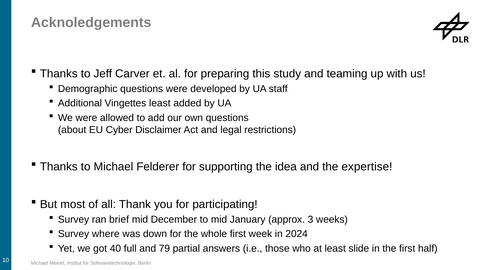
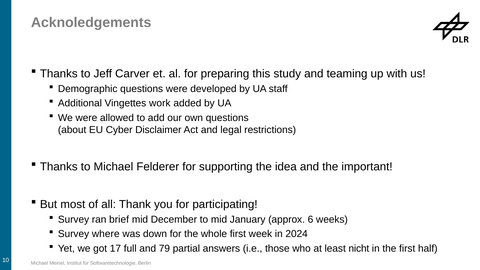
Vingettes least: least -> work
expertise: expertise -> important
3: 3 -> 6
40: 40 -> 17
slide: slide -> nicht
